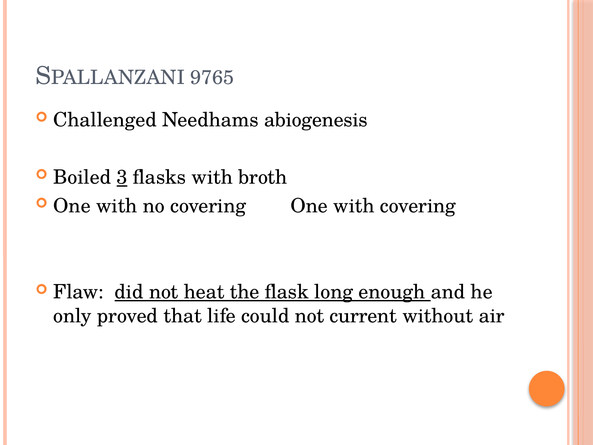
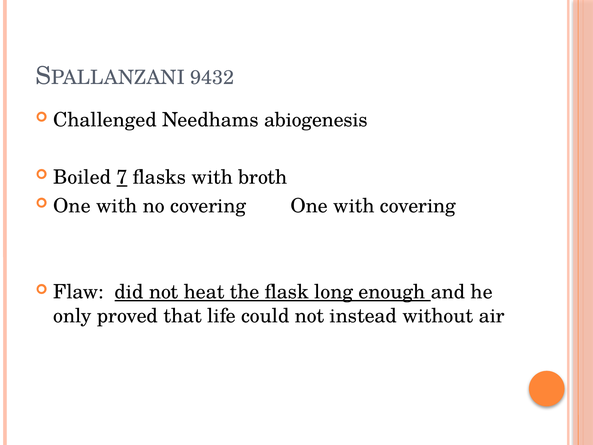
9765: 9765 -> 9432
3: 3 -> 7
current: current -> instead
